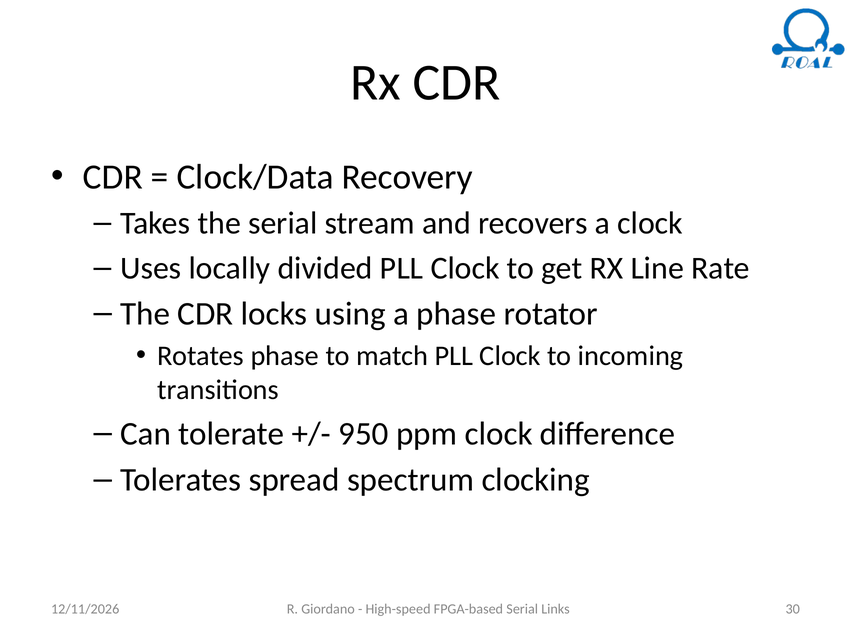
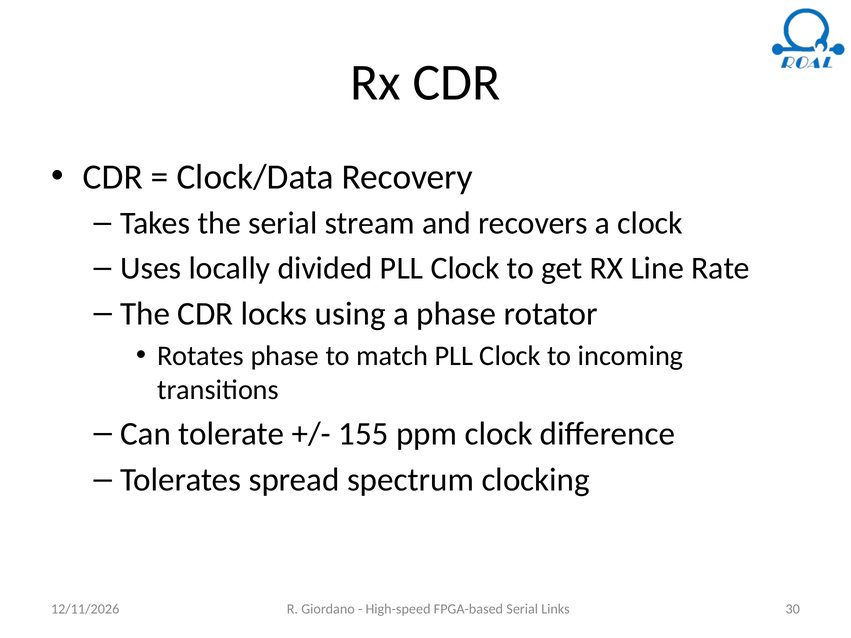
950: 950 -> 155
